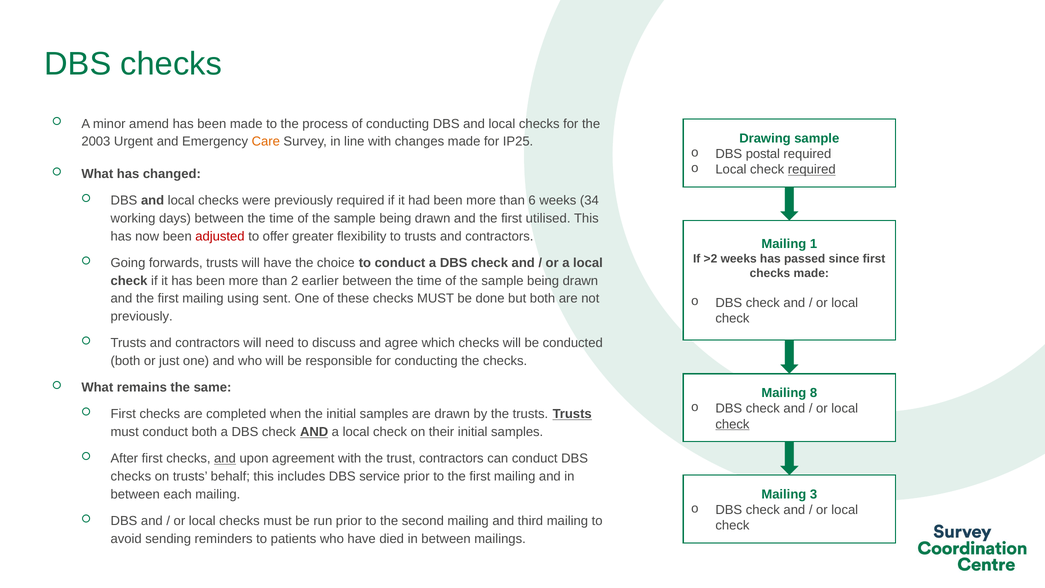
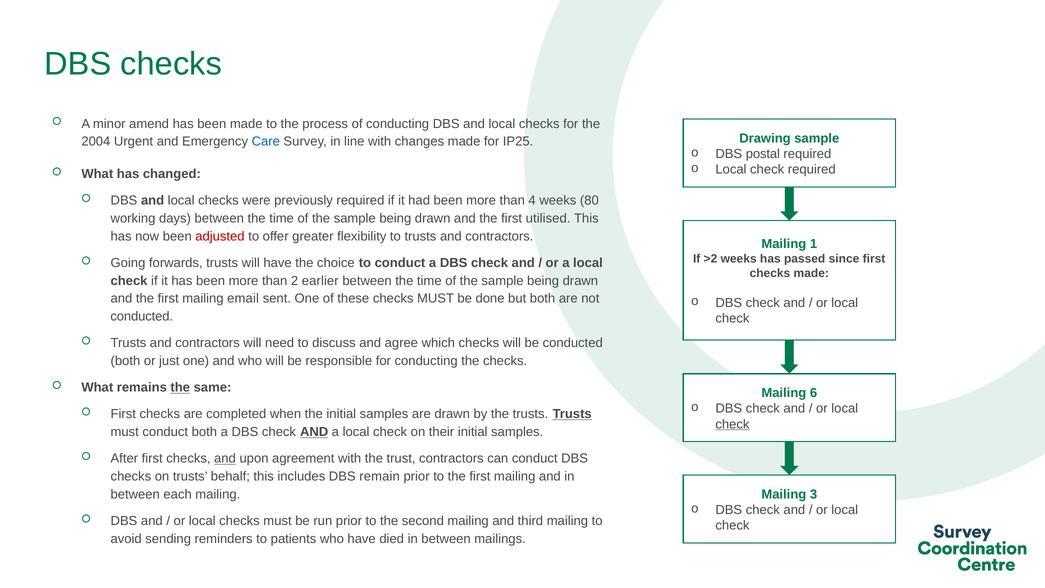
2003: 2003 -> 2004
Care colour: orange -> blue
required at (812, 170) underline: present -> none
6: 6 -> 4
34: 34 -> 80
using: using -> email
previously at (142, 316): previously -> conducted
the at (180, 387) underline: none -> present
8: 8 -> 6
service: service -> remain
